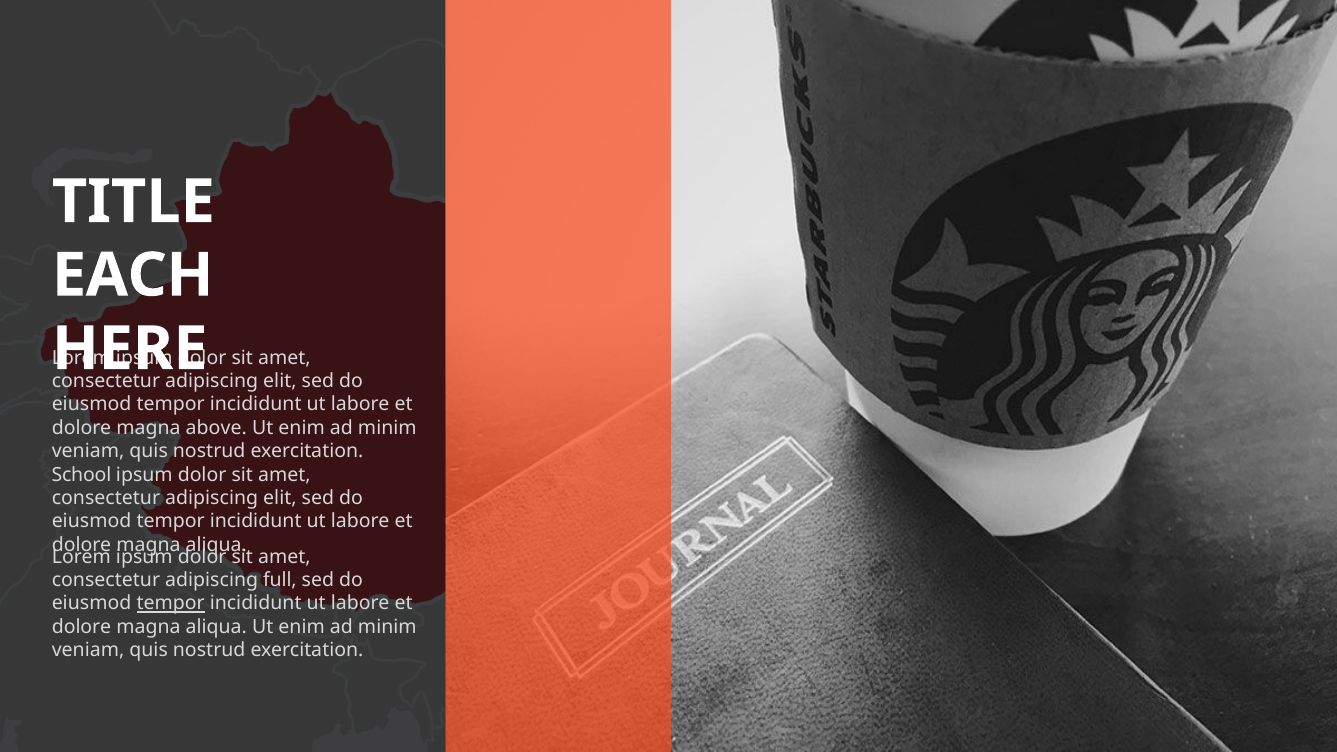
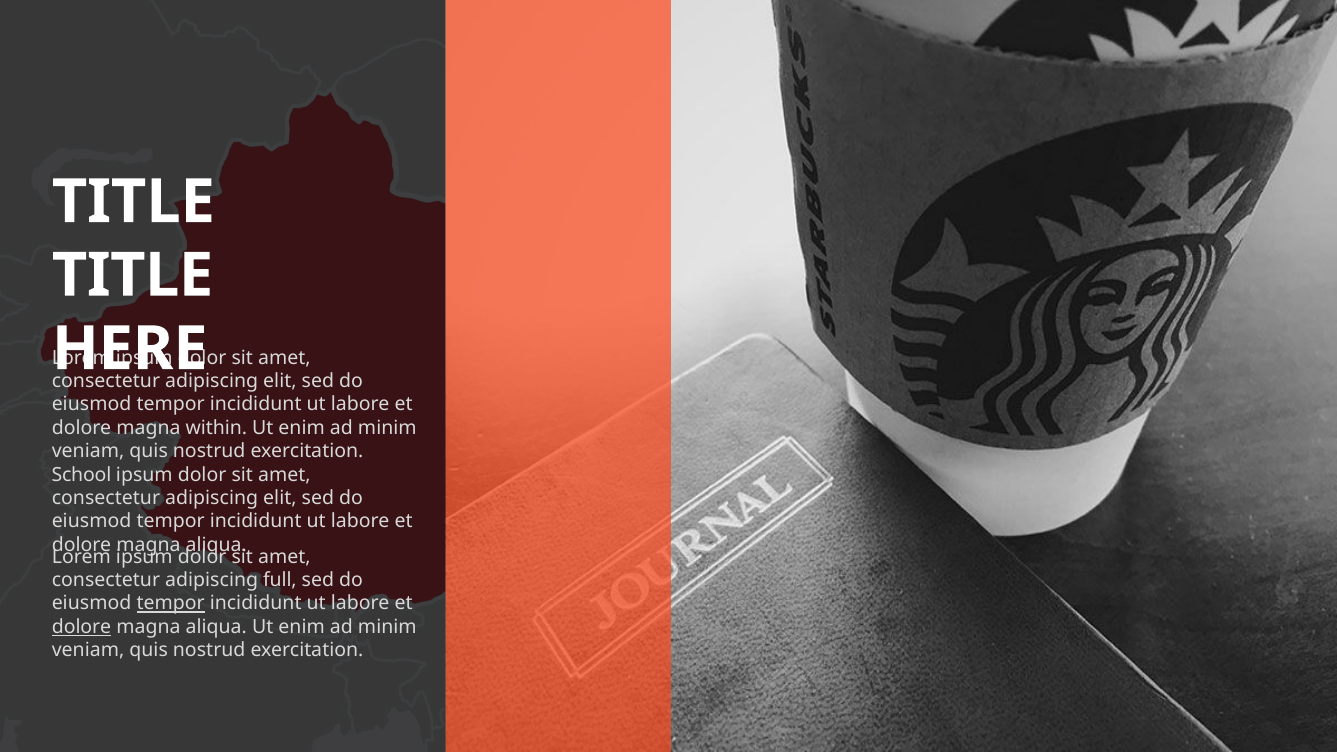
EACH at (133, 275): EACH -> TITLE
above: above -> within
dolore at (82, 627) underline: none -> present
